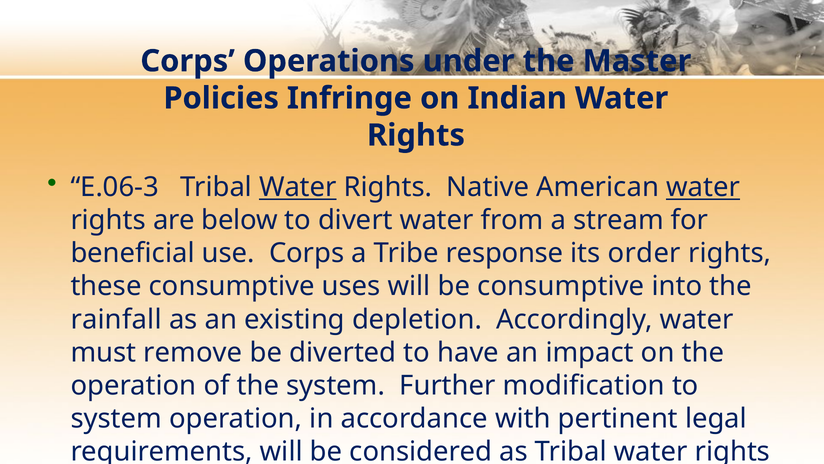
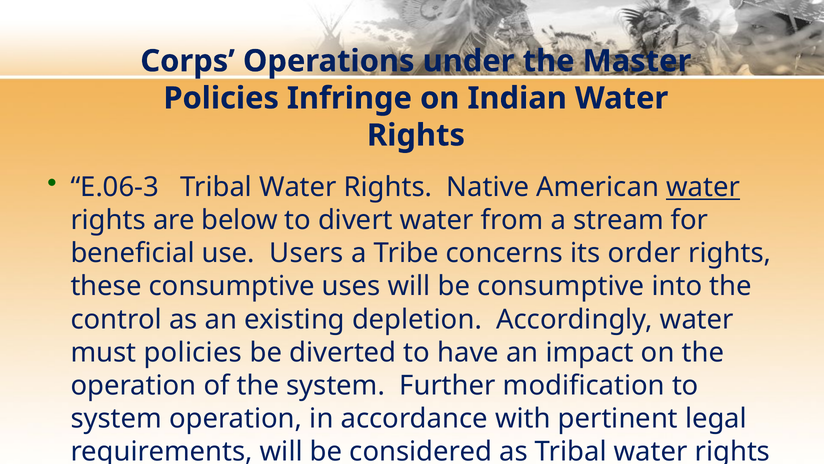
Water at (298, 187) underline: present -> none
use Corps: Corps -> Users
response: response -> concerns
rainfall: rainfall -> control
must remove: remove -> policies
